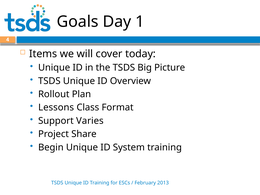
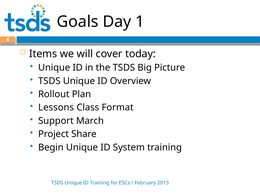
Varies: Varies -> March
